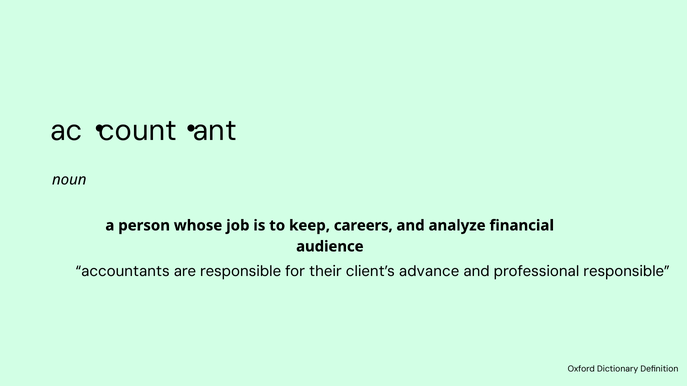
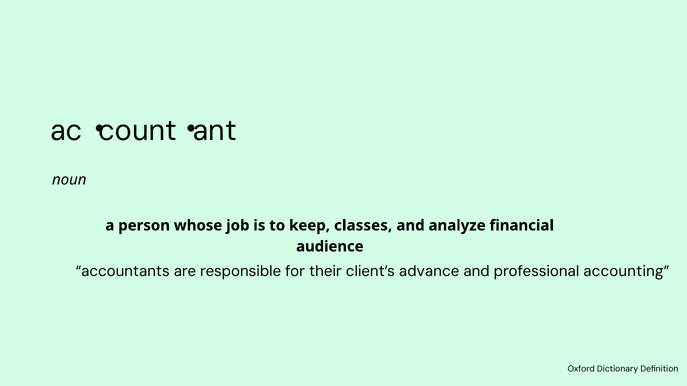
careers: careers -> classes
professional responsible: responsible -> accounting
